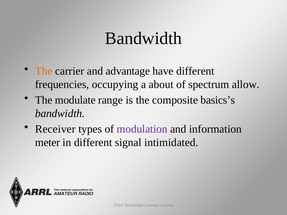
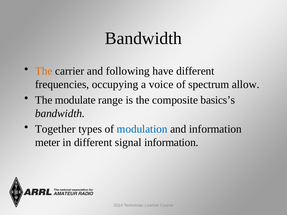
advantage: advantage -> following
about: about -> voice
Receiver: Receiver -> Together
modulation colour: purple -> blue
signal intimidated: intimidated -> information
